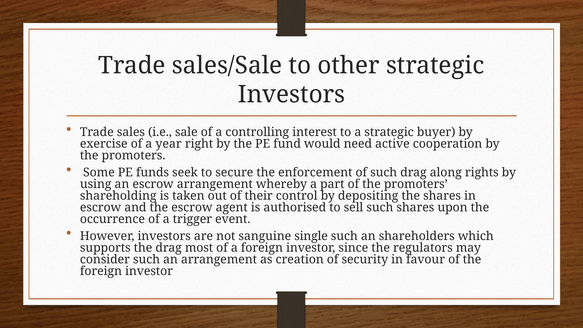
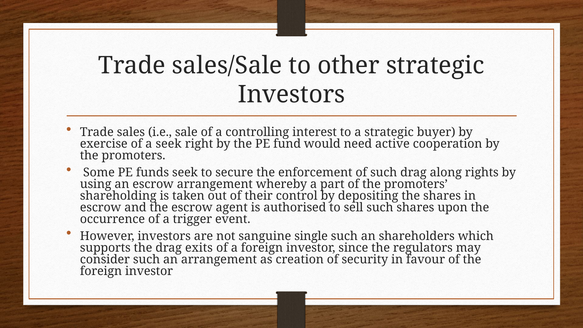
a year: year -> seek
most: most -> exits
